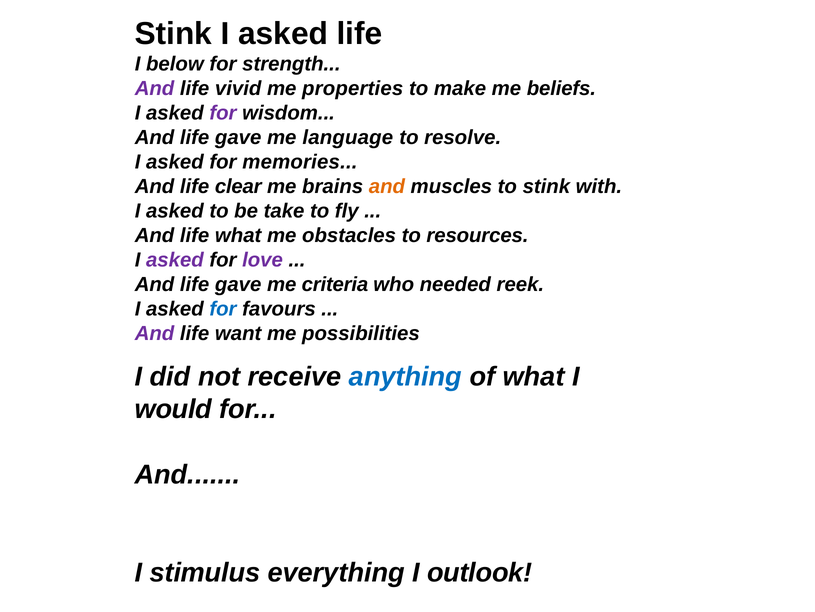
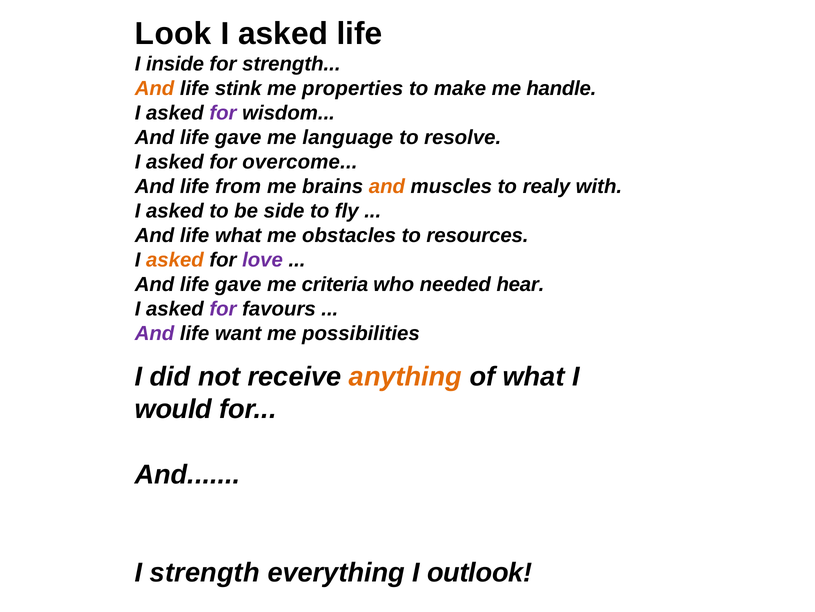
Stink at (173, 34): Stink -> Look
below: below -> inside
And at (155, 89) colour: purple -> orange
vivid: vivid -> stink
beliefs: beliefs -> handle
memories: memories -> overcome
clear: clear -> from
to stink: stink -> realy
take: take -> side
asked at (175, 260) colour: purple -> orange
reek: reek -> hear
for at (223, 309) colour: blue -> purple
anything colour: blue -> orange
I stimulus: stimulus -> strength
